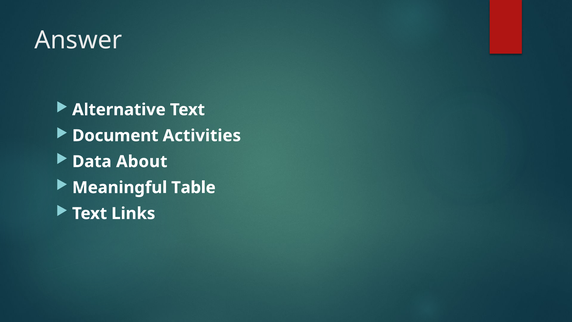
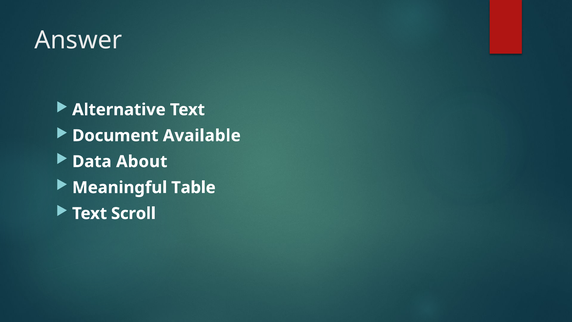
Activities: Activities -> Available
Links: Links -> Scroll
